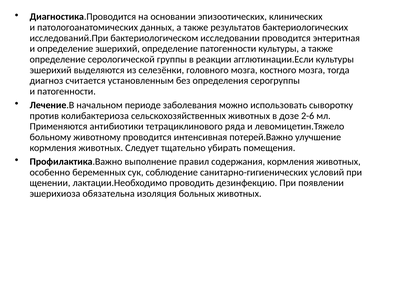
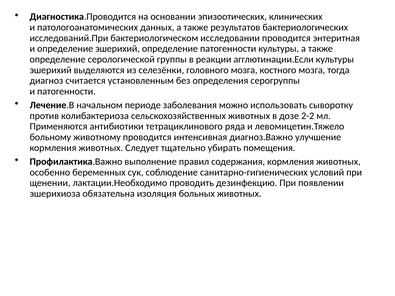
2-6: 2-6 -> 2-2
потерей.Важно: потерей.Важно -> диагноз.Важно
